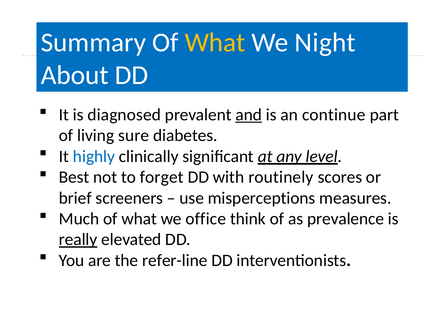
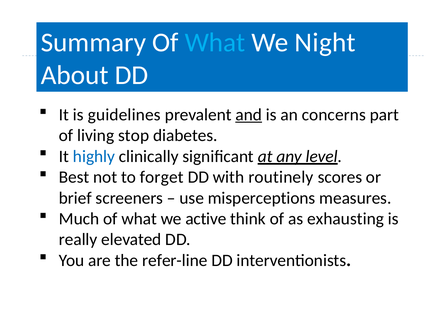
What at (215, 43) colour: yellow -> light blue
diagnosed: diagnosed -> guidelines
continue: continue -> concerns
sure: sure -> stop
office: office -> active
prevalence: prevalence -> exhausting
really underline: present -> none
